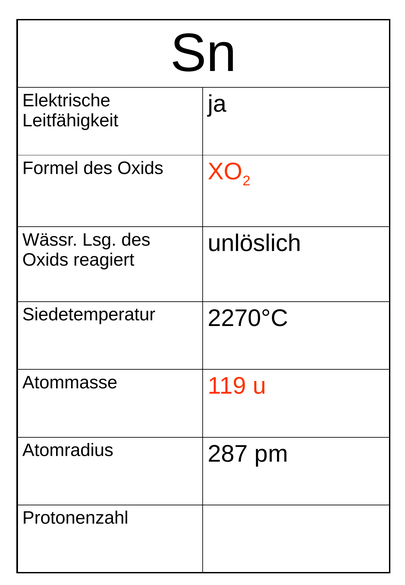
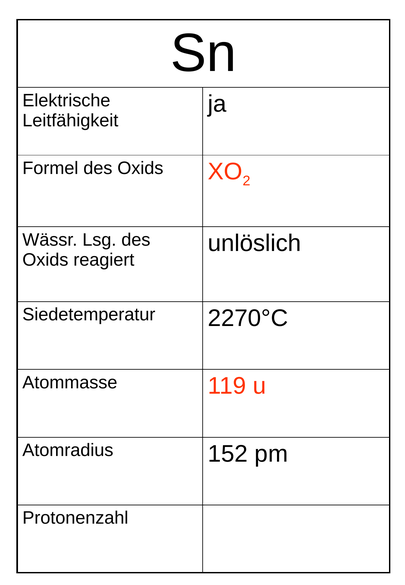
287: 287 -> 152
